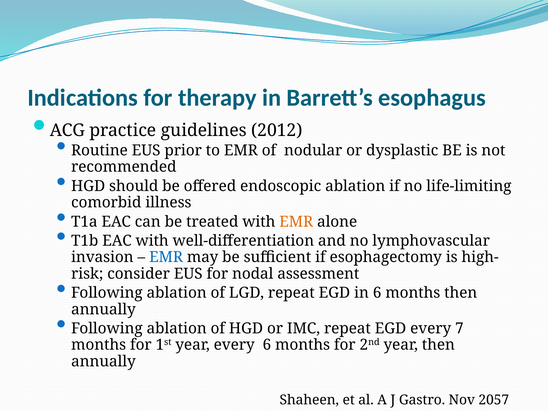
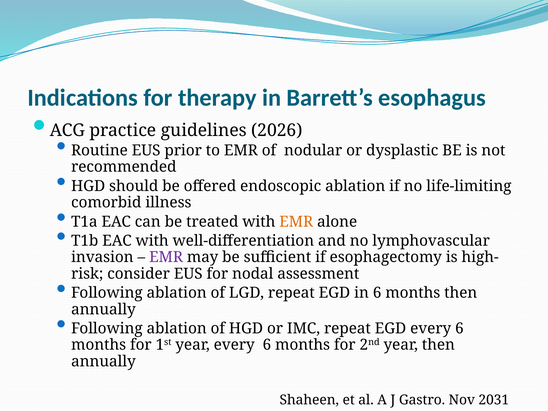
2012: 2012 -> 2026
EMR at (166, 257) colour: blue -> purple
EGD every 7: 7 -> 6
2057: 2057 -> 2031
